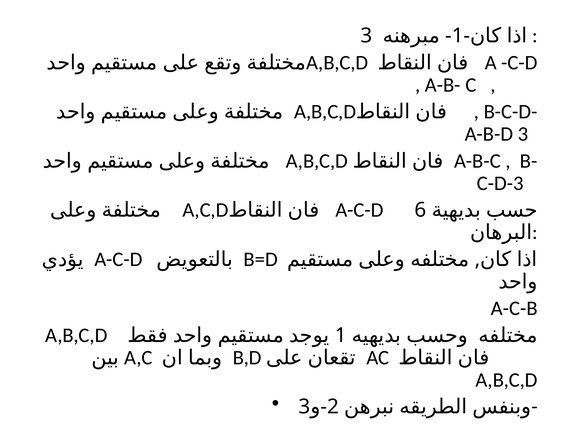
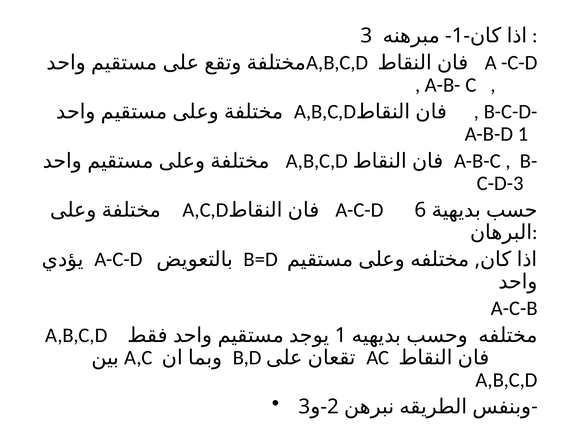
A-B-D 3: 3 -> 1
